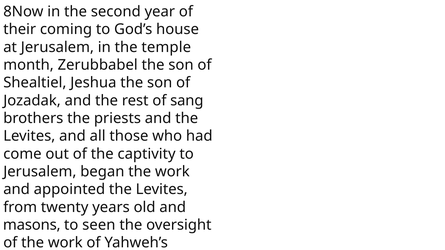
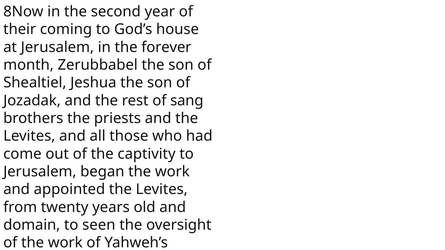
temple: temple -> forever
masons: masons -> domain
